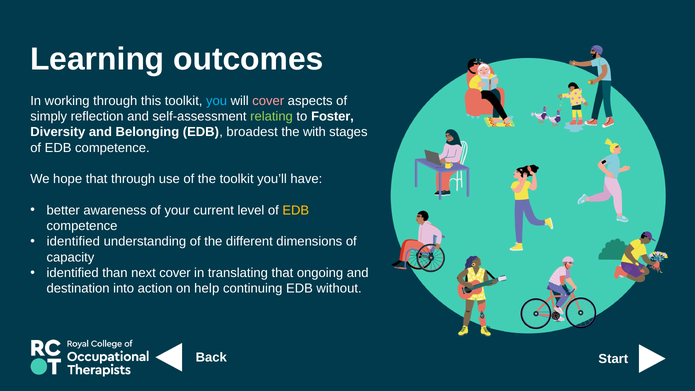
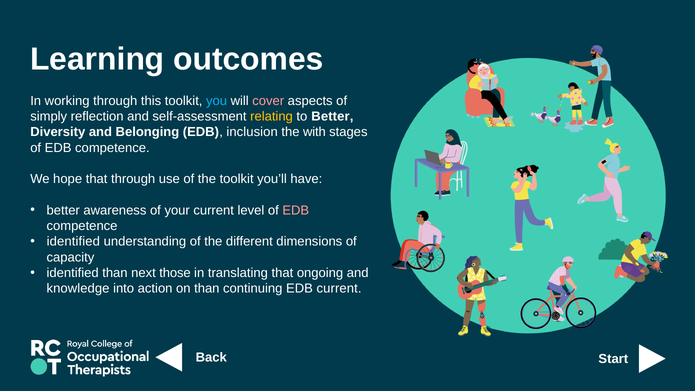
relating colour: light green -> yellow
to Foster: Foster -> Better
broadest: broadest -> inclusion
EDB at (296, 210) colour: yellow -> pink
next cover: cover -> those
destination: destination -> knowledge
on help: help -> than
EDB without: without -> current
